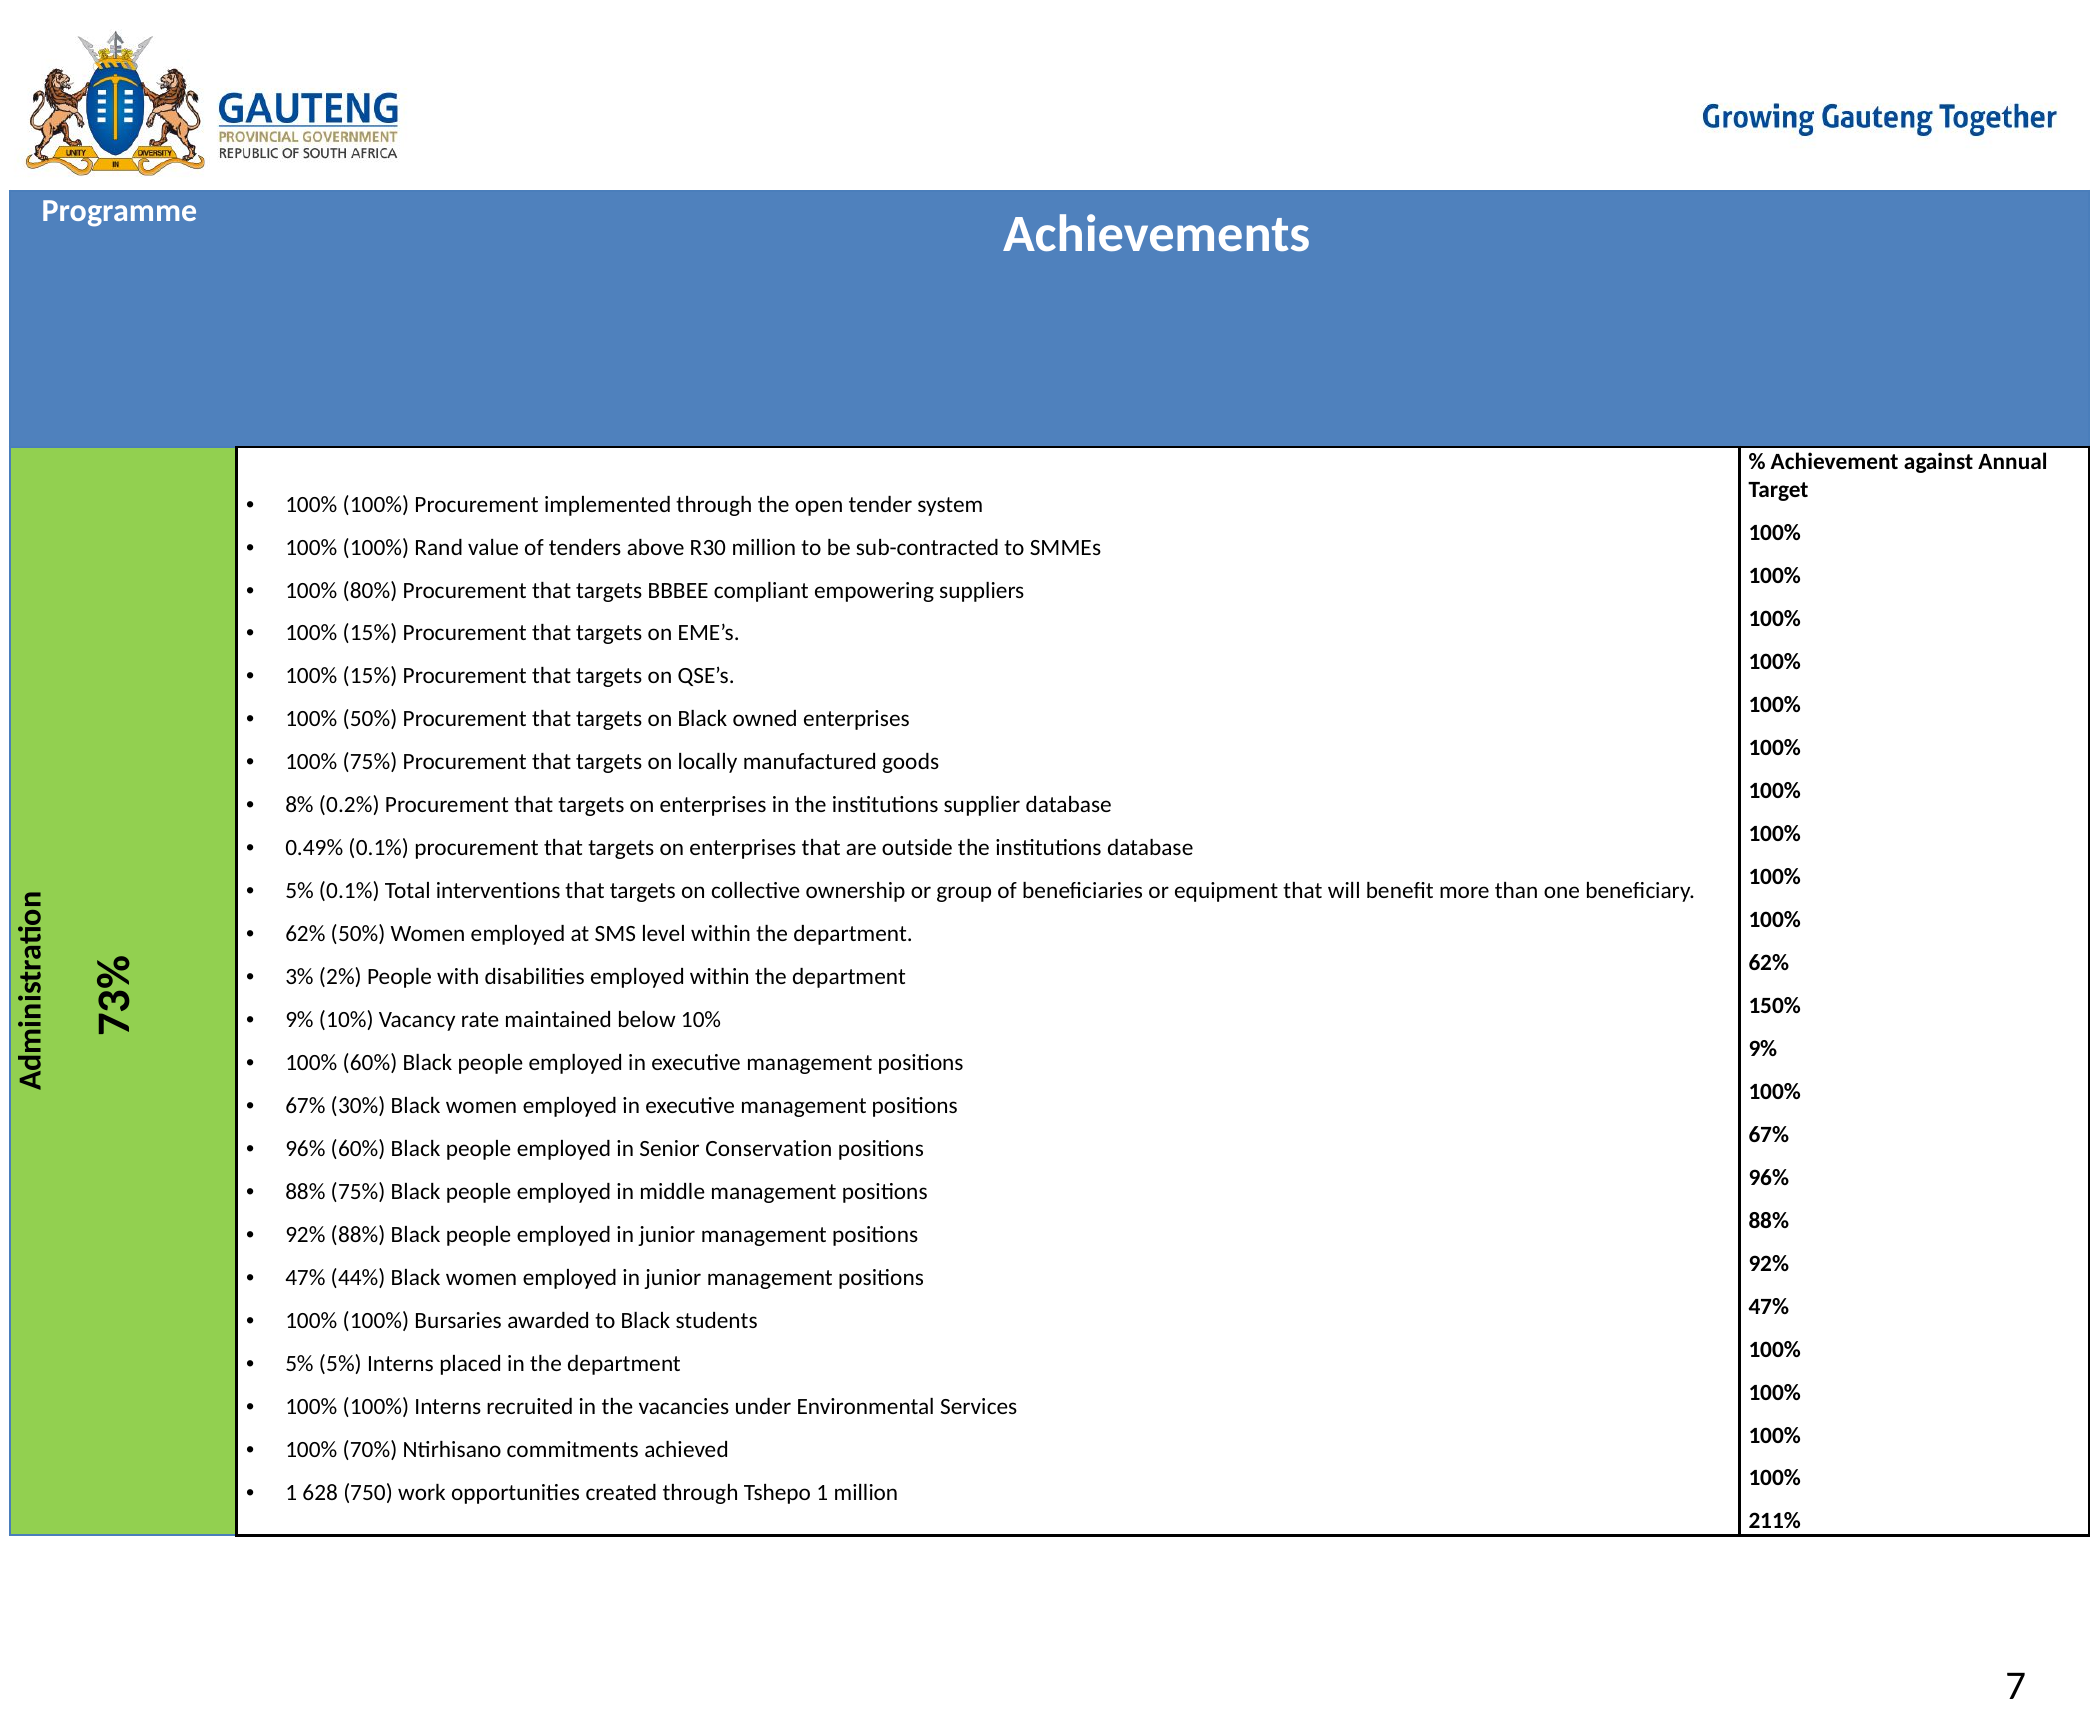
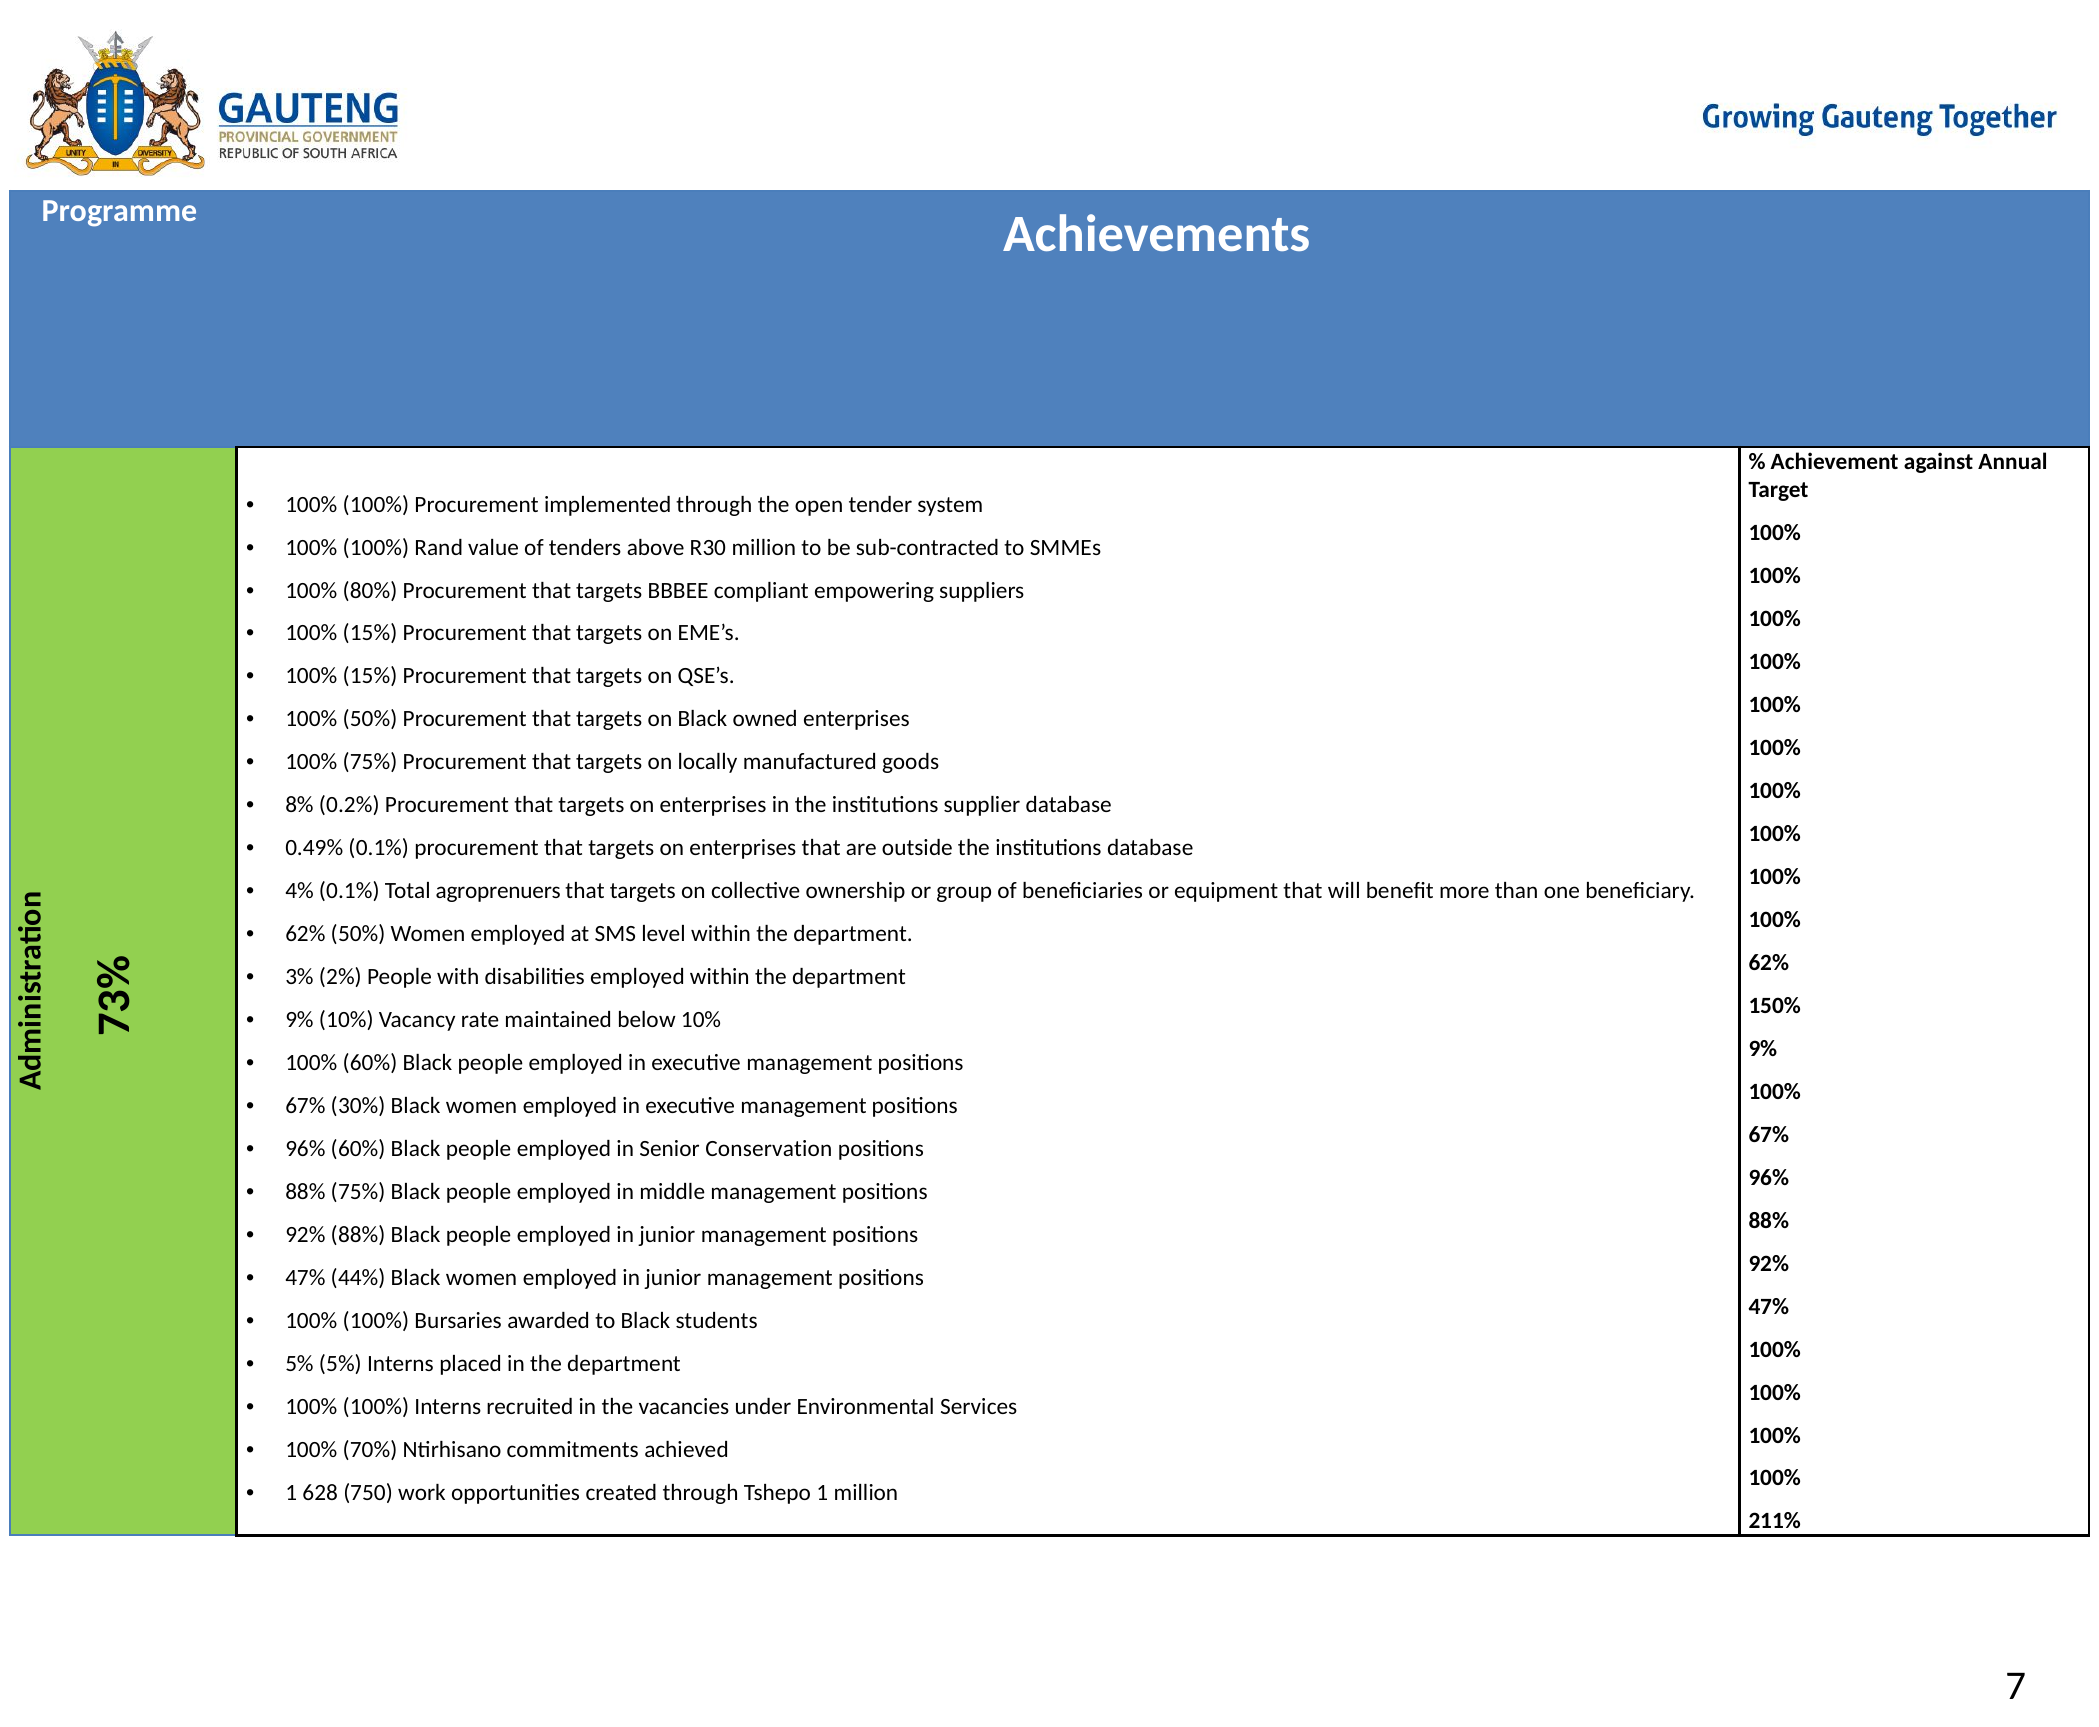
5% at (300, 891): 5% -> 4%
interventions: interventions -> agroprenuers
